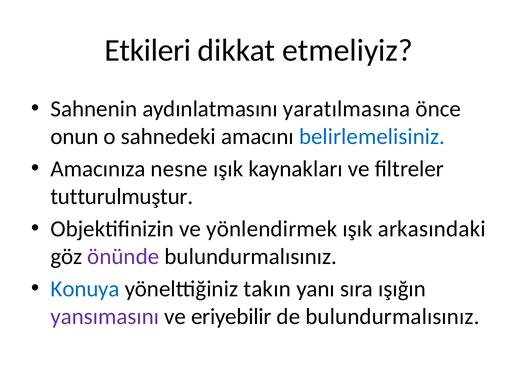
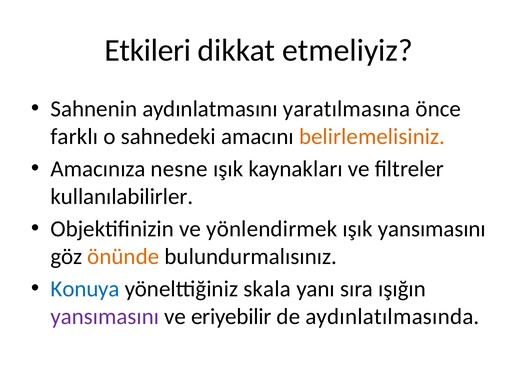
onun: onun -> farklı
belirlemelisiniz colour: blue -> orange
tutturulmuştur: tutturulmuştur -> kullanılabilirler
ışık arkasındaki: arkasındaki -> yansımasını
önünde colour: purple -> orange
takın: takın -> skala
de bulundurmalısınız: bulundurmalısınız -> aydınlatılmasında
